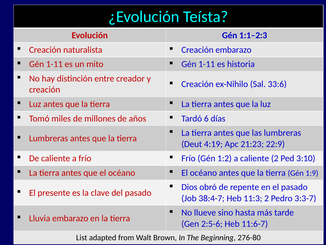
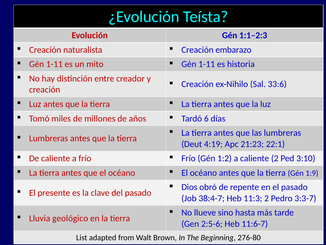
22:9: 22:9 -> 22:1
Lluvia embarazo: embarazo -> geológico
